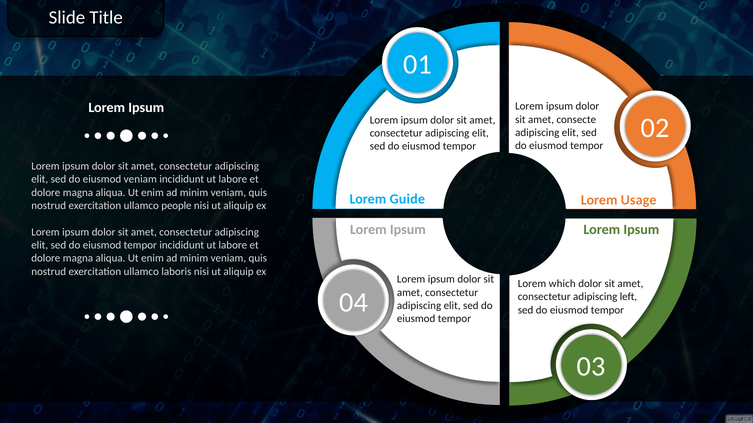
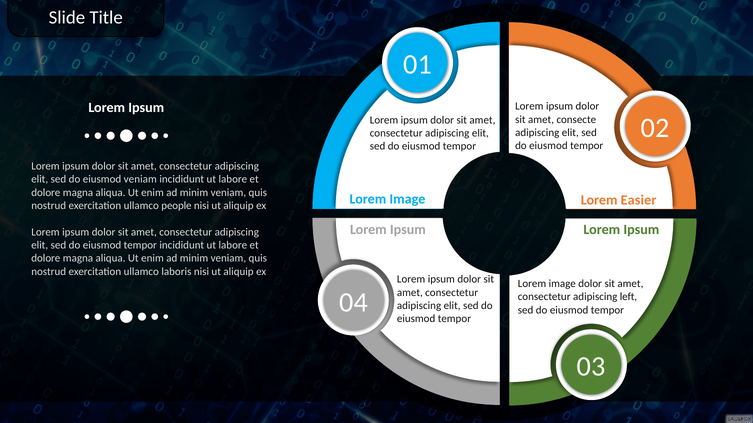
Guide at (407, 200): Guide -> Image
Usage: Usage -> Easier
which at (562, 284): which -> image
